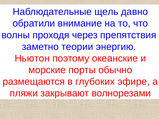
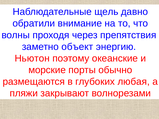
теории: теории -> объект
эфире: эфире -> любая
